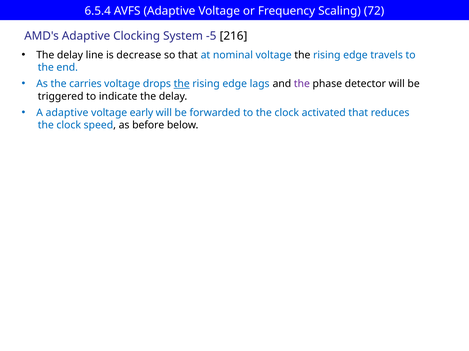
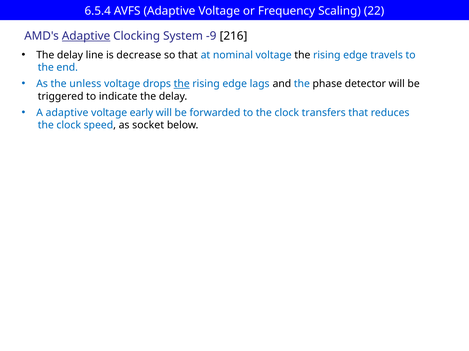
72: 72 -> 22
Adaptive at (86, 36) underline: none -> present
-5: -5 -> -9
carries: carries -> unless
the at (302, 84) colour: purple -> blue
activated: activated -> transfers
before: before -> socket
